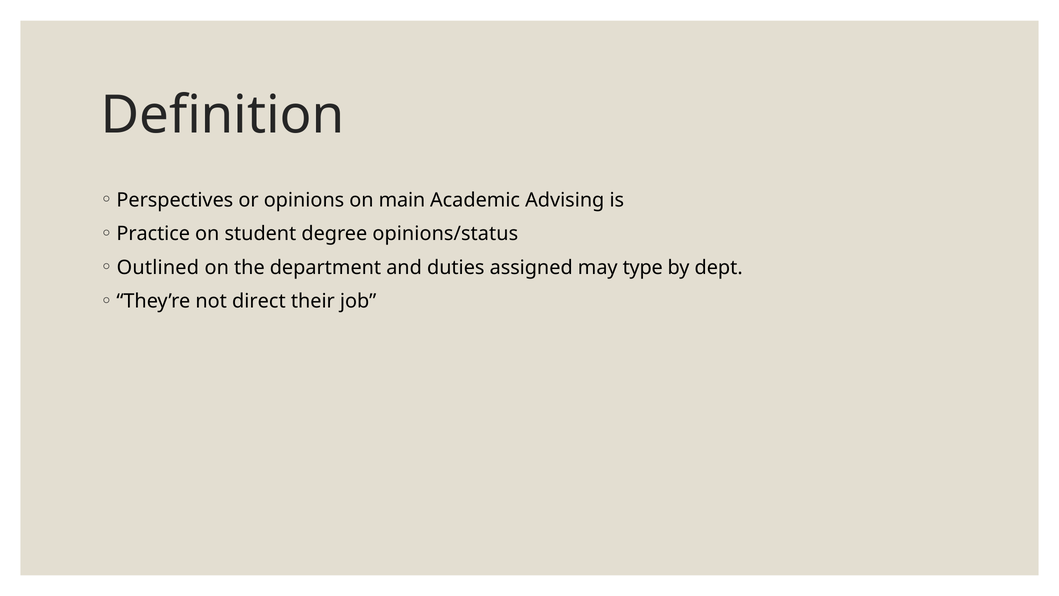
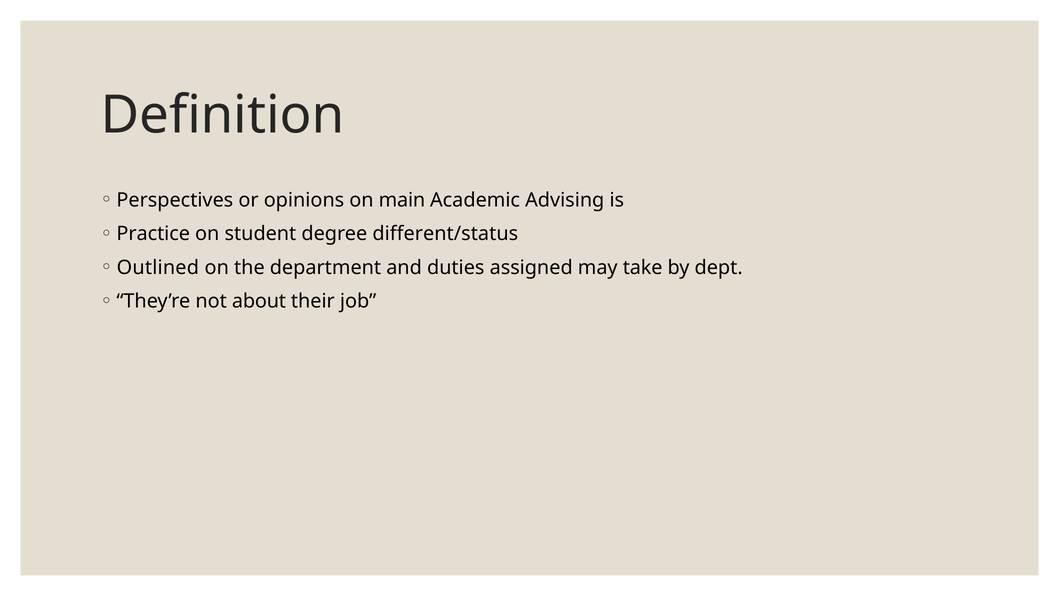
opinions/status: opinions/status -> different/status
type: type -> take
direct: direct -> about
